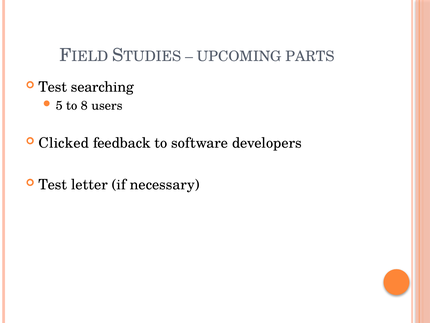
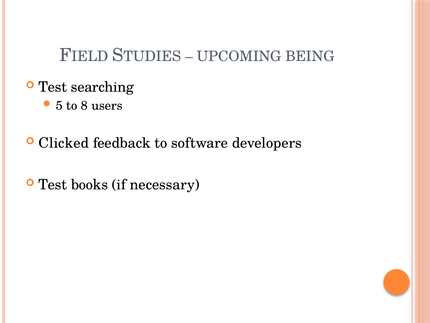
PARTS: PARTS -> BEING
letter: letter -> books
